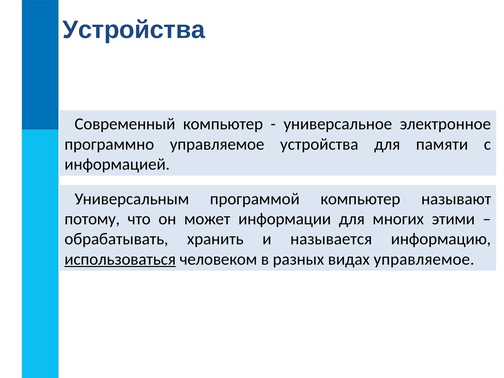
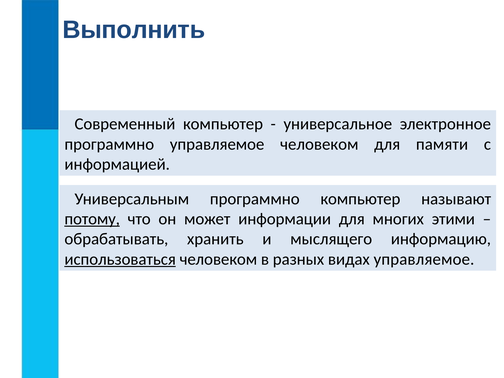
Устройства at (134, 30): Устройства -> Выполнить
управляемое устройства: устройства -> человеком
Универсальным программой: программой -> программно
потому underline: none -> present
называется: называется -> мыслящего
